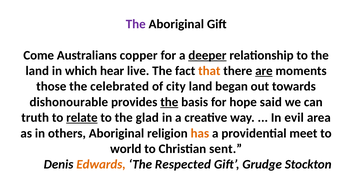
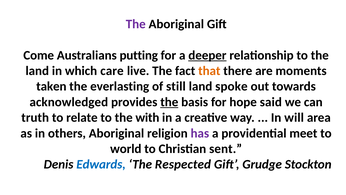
copper: copper -> putting
hear: hear -> care
are underline: present -> none
those: those -> taken
celebrated: celebrated -> everlasting
city: city -> still
began: began -> spoke
dishonourable: dishonourable -> acknowledged
relate underline: present -> none
glad: glad -> with
evil: evil -> will
has colour: orange -> purple
Edwards colour: orange -> blue
